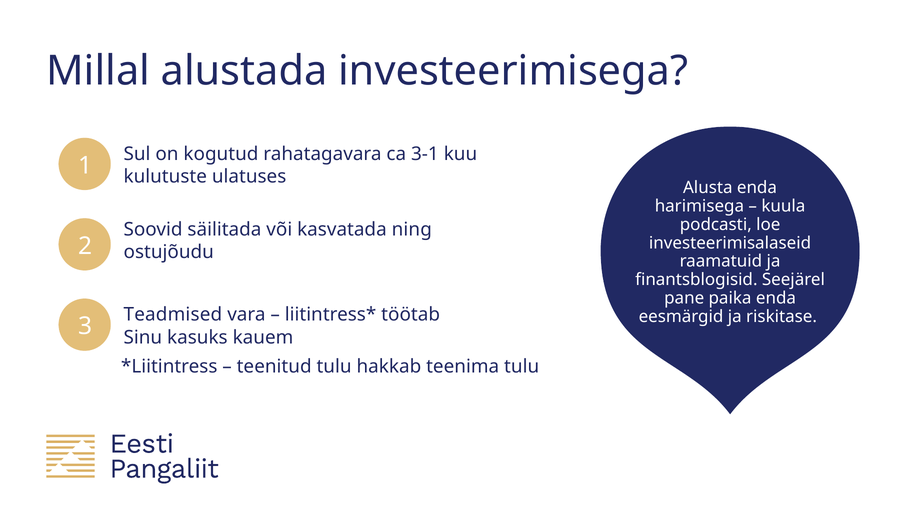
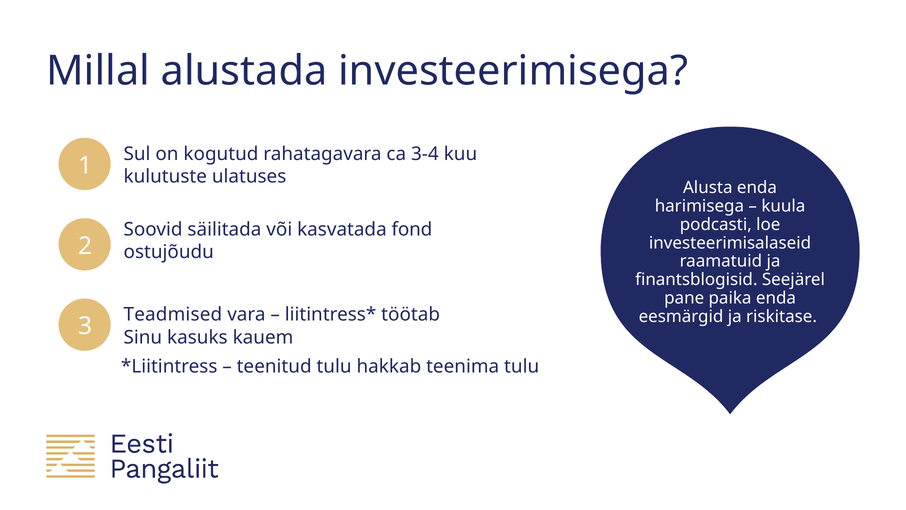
3-1: 3-1 -> 3-4
ning: ning -> fond
